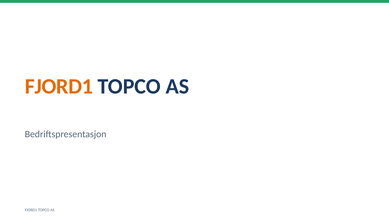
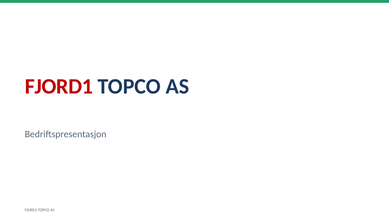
FJORD1 at (59, 86) colour: orange -> red
